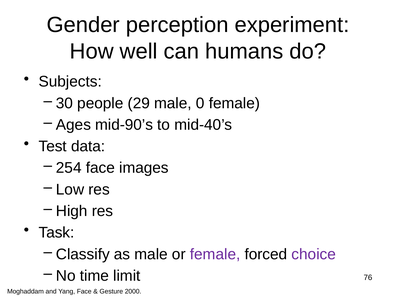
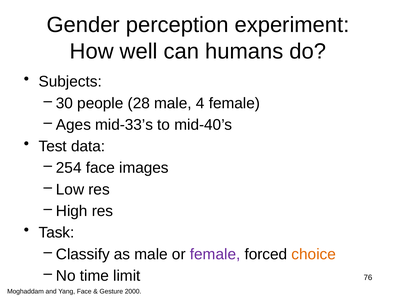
29: 29 -> 28
0: 0 -> 4
mid-90’s: mid-90’s -> mid-33’s
choice colour: purple -> orange
